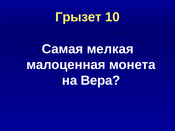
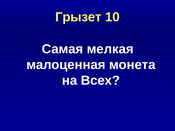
Вера: Вера -> Всех
